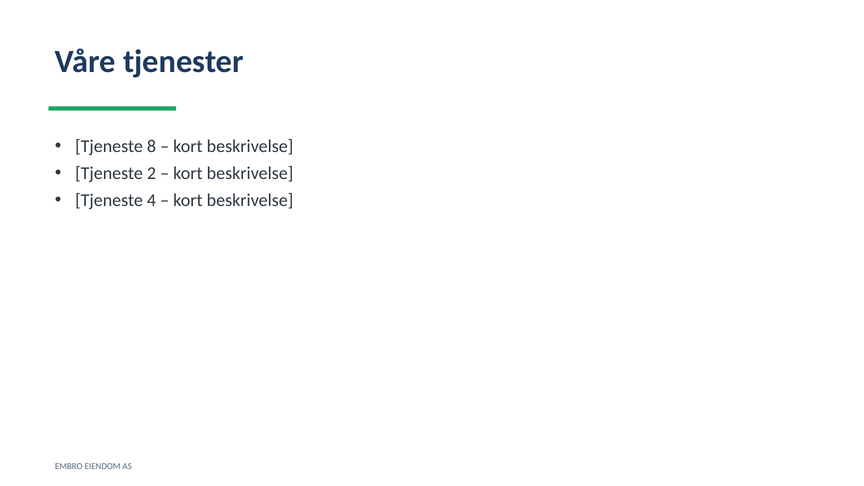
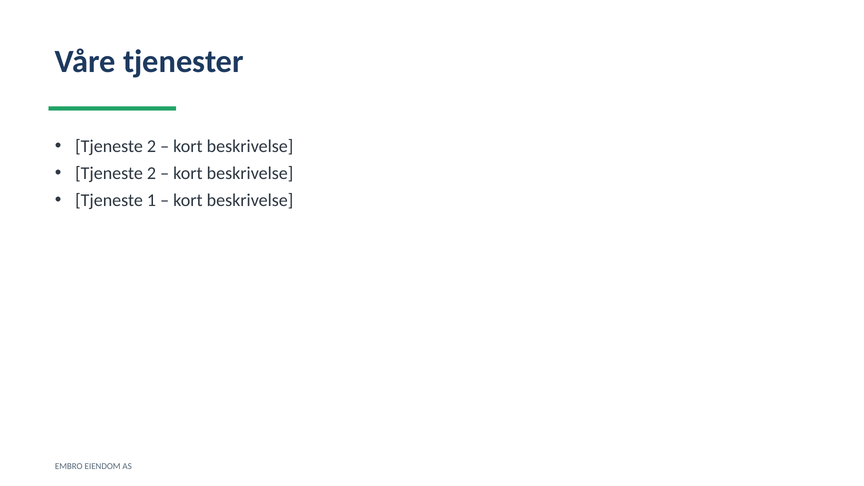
8 at (151, 146): 8 -> 2
4: 4 -> 1
